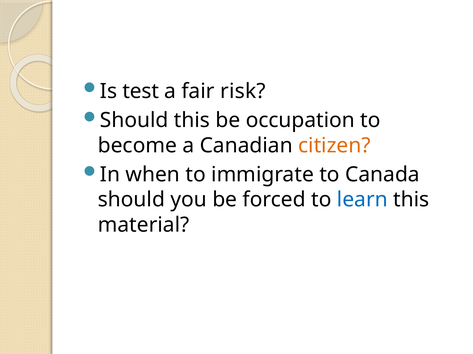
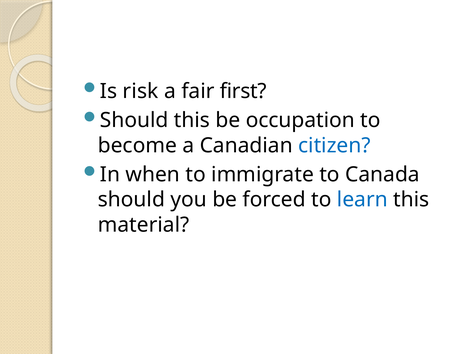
test: test -> risk
risk: risk -> first
citizen colour: orange -> blue
